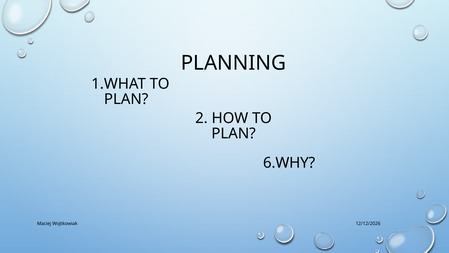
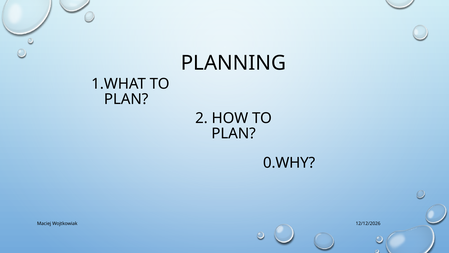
6.WHY: 6.WHY -> 0.WHY
